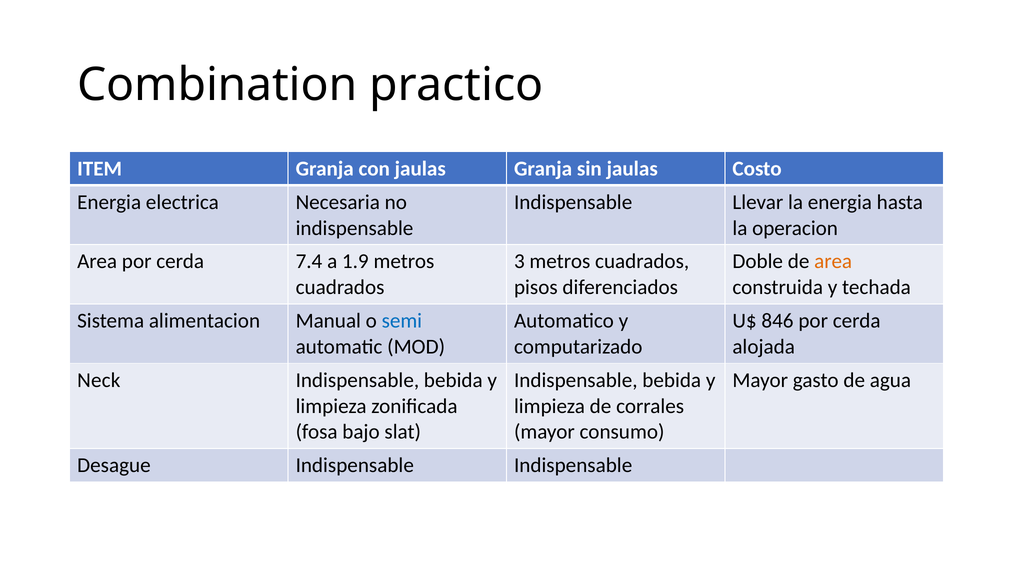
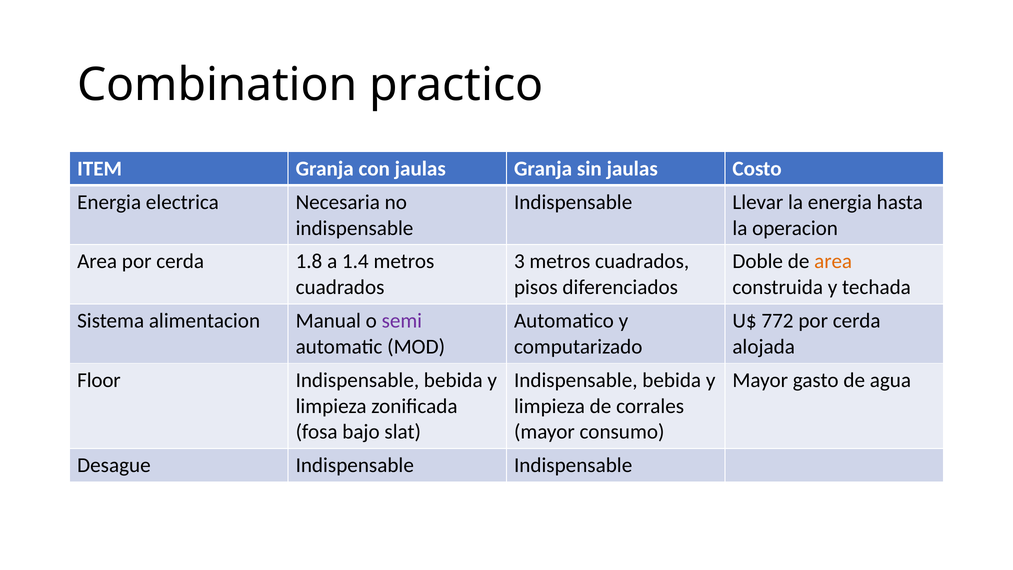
7.4: 7.4 -> 1.8
1.9: 1.9 -> 1.4
semi colour: blue -> purple
846: 846 -> 772
Neck: Neck -> Floor
